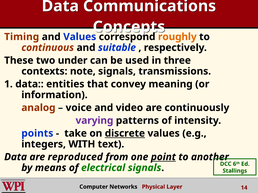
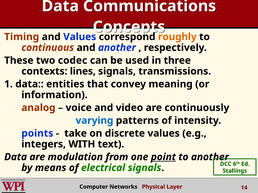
and suitable: suitable -> another
under: under -> codec
note: note -> lines
varying colour: purple -> blue
discrete underline: present -> none
reproduced: reproduced -> modulation
